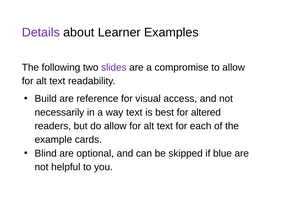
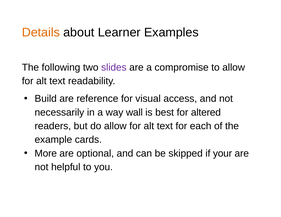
Details colour: purple -> orange
way text: text -> wall
Blind: Blind -> More
blue: blue -> your
